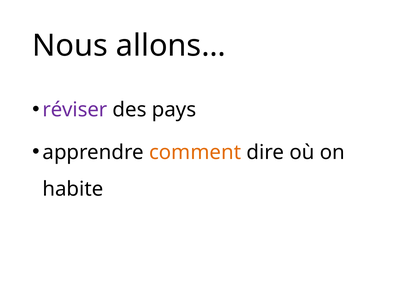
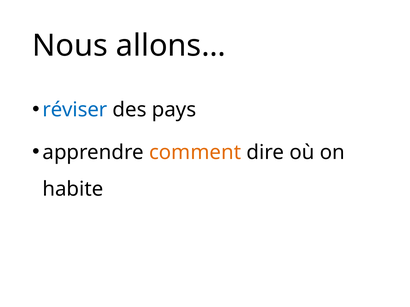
réviser colour: purple -> blue
